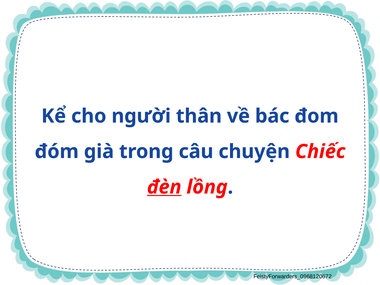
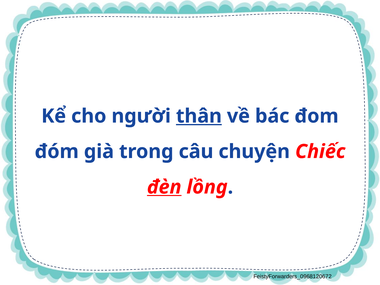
thân underline: none -> present
